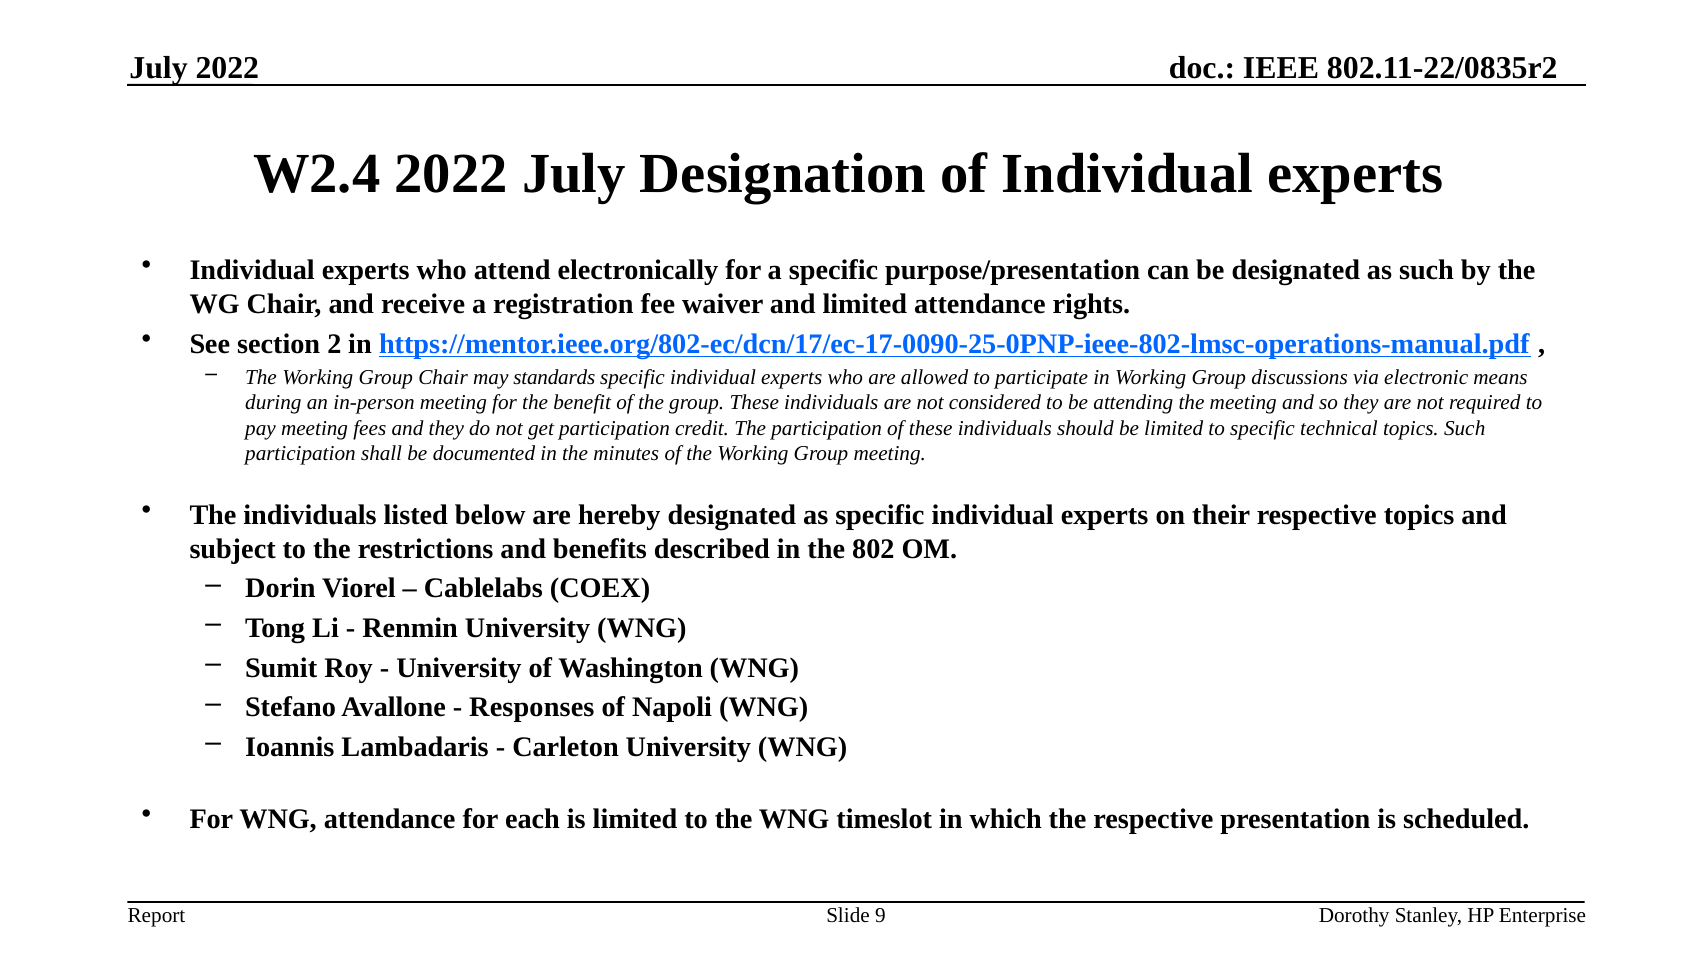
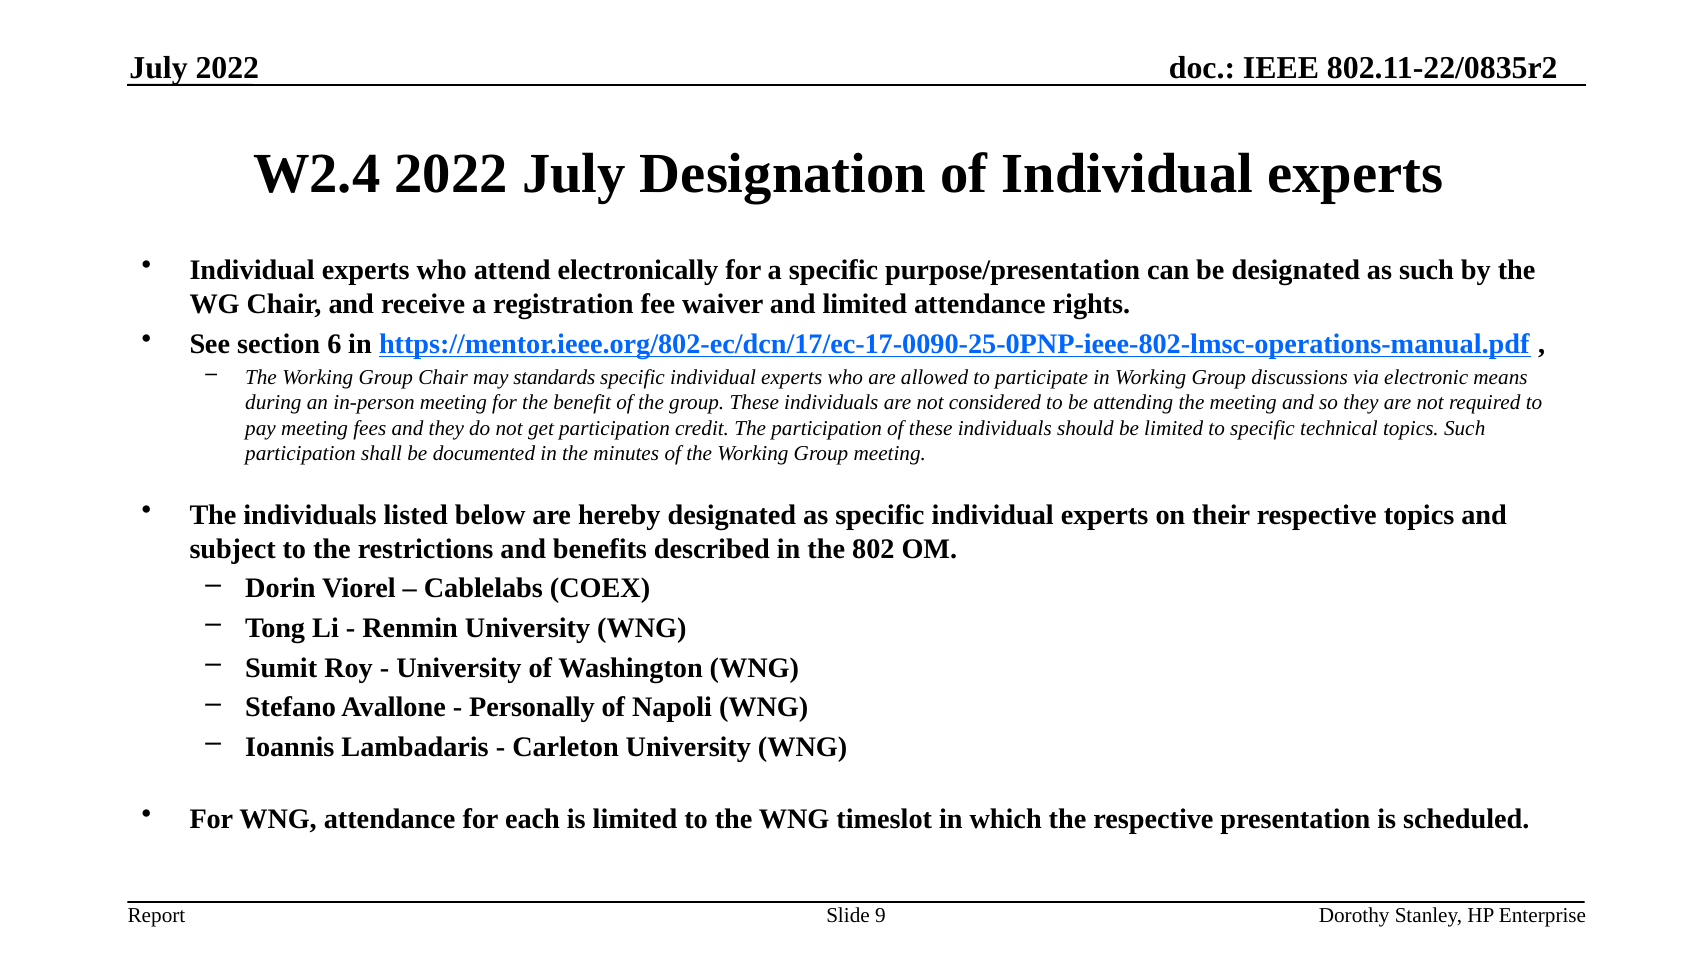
2: 2 -> 6
Responses: Responses -> Personally
